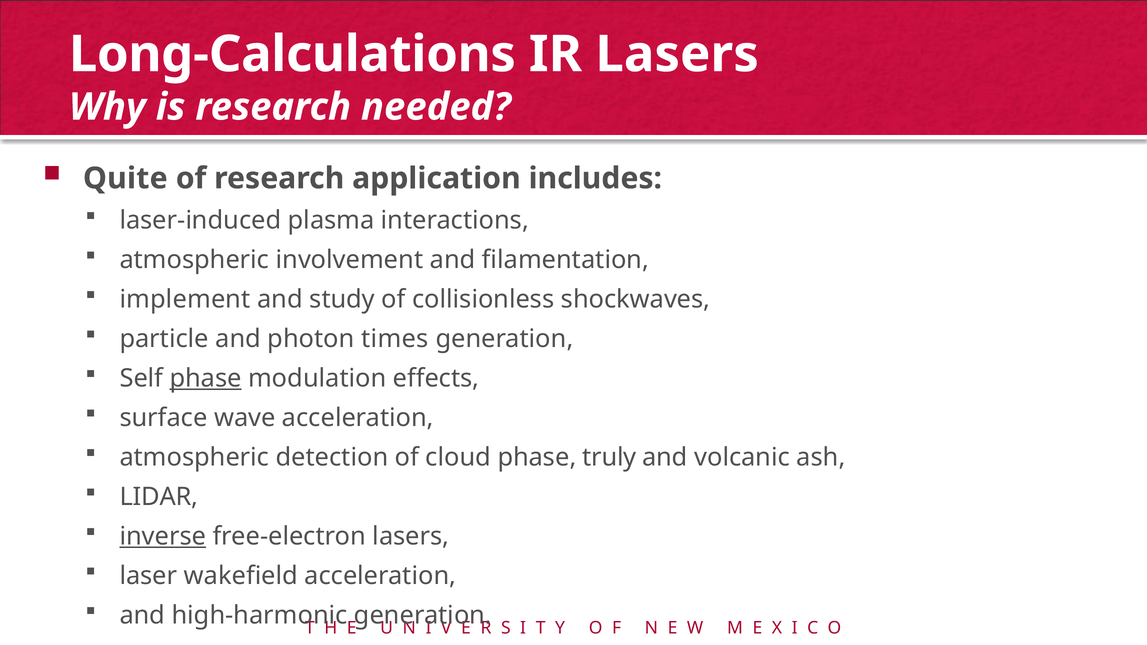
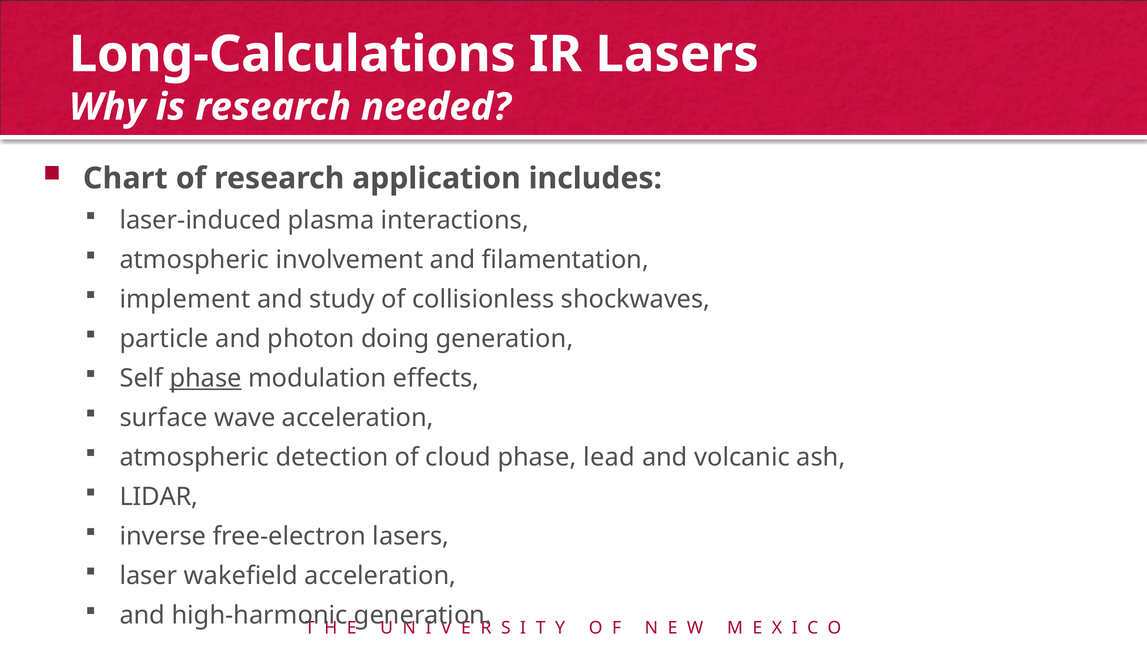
Quite: Quite -> Chart
times: times -> doing
truly: truly -> lead
inverse underline: present -> none
